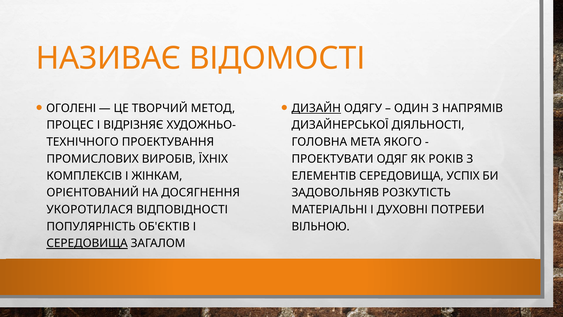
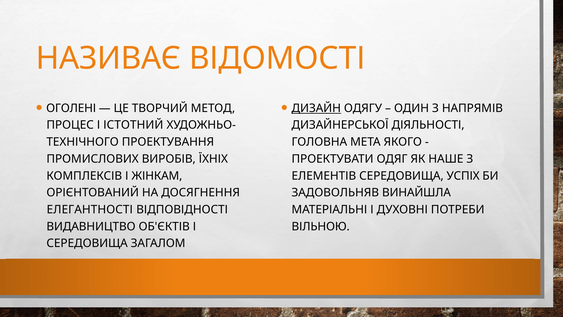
ВІДРІЗНЯЄ: ВІДРІЗНЯЄ -> ІСТОТНИЙ
РОКІВ: РОКІВ -> НАШЕ
РОЗКУТІСТЬ: РОЗКУТІСТЬ -> ВИНАЙШЛА
УКОРОТИЛАСЯ: УКОРОТИЛАСЯ -> ЕЛЕГАНТНОСТІ
ПОПУЛЯРНІСТЬ: ПОПУЛЯРНІСТЬ -> ВИДАВНИЦТВО
СЕРЕДОВИЩА at (87, 243) underline: present -> none
